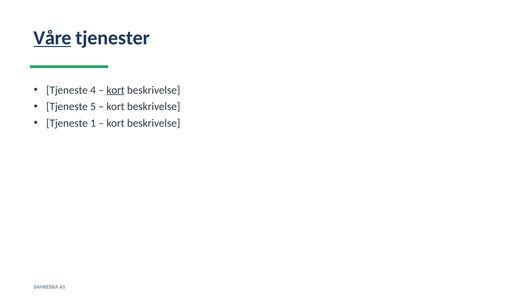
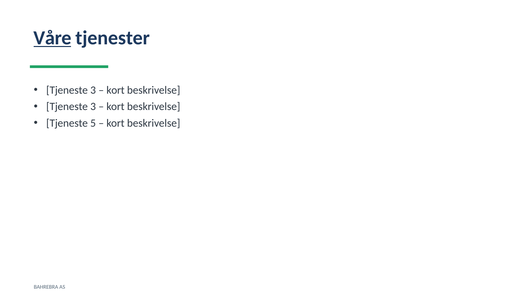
4 at (93, 90): 4 -> 3
kort at (116, 90) underline: present -> none
5 at (93, 107): 5 -> 3
1: 1 -> 5
